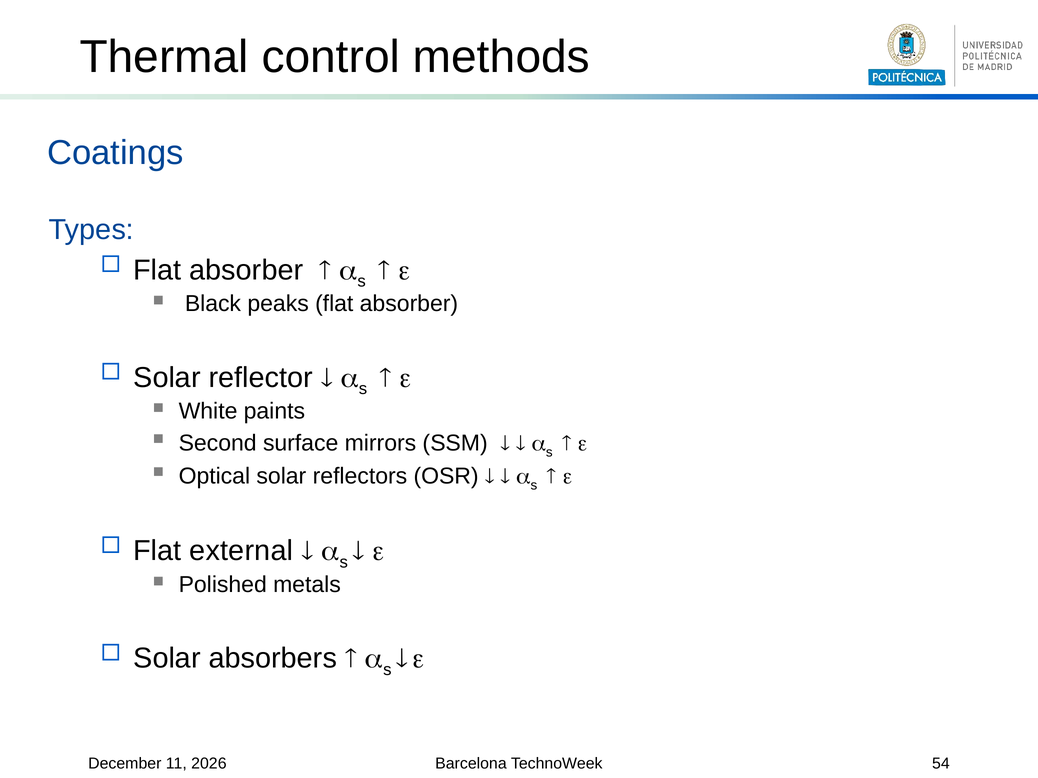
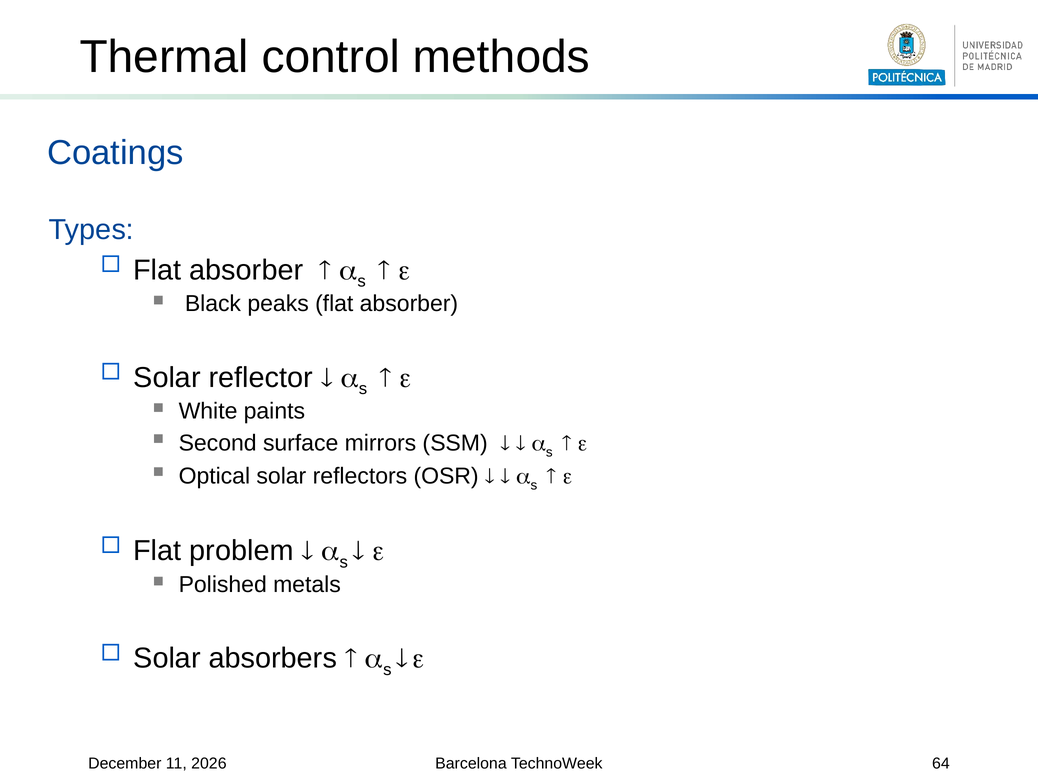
external: external -> problem
54: 54 -> 64
